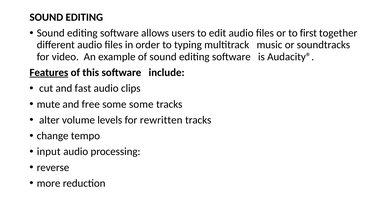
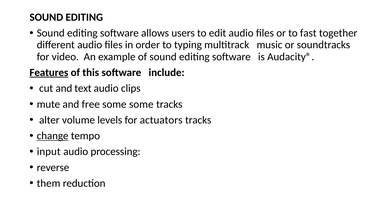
first: first -> fast
fast: fast -> text
rewritten: rewritten -> actuators
change underline: none -> present
more: more -> them
